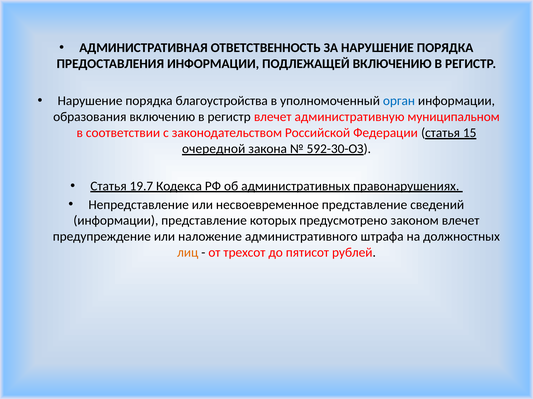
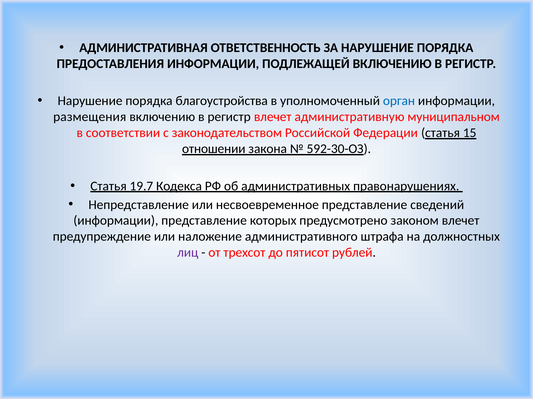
образования: образования -> размещения
очередной: очередной -> отношении
лиц colour: orange -> purple
